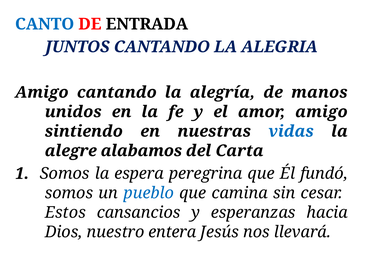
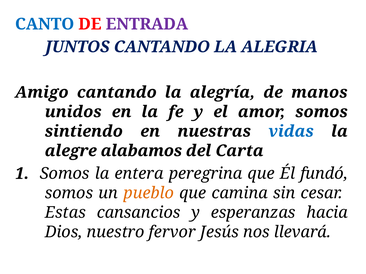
ENTRADA colour: black -> purple
amor amigo: amigo -> somos
espera: espera -> entera
pueblo colour: blue -> orange
Estos: Estos -> Estas
entera: entera -> fervor
